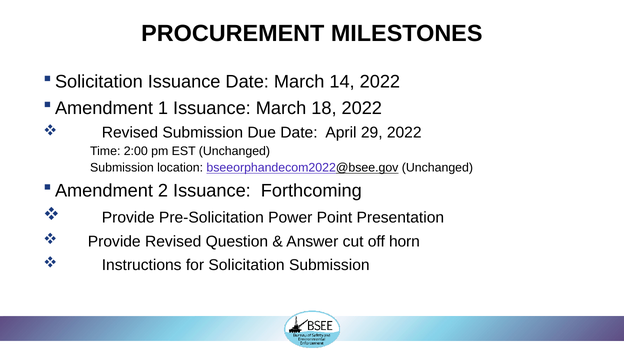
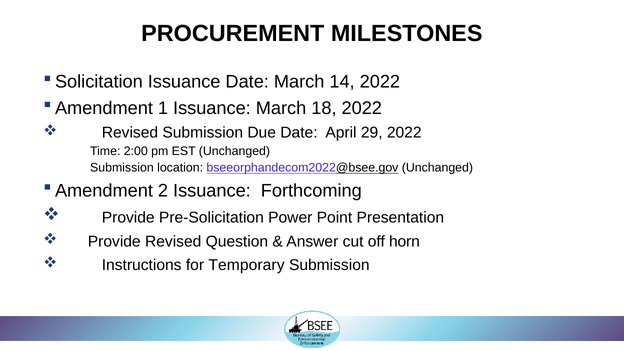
Solicitation: Solicitation -> Temporary
